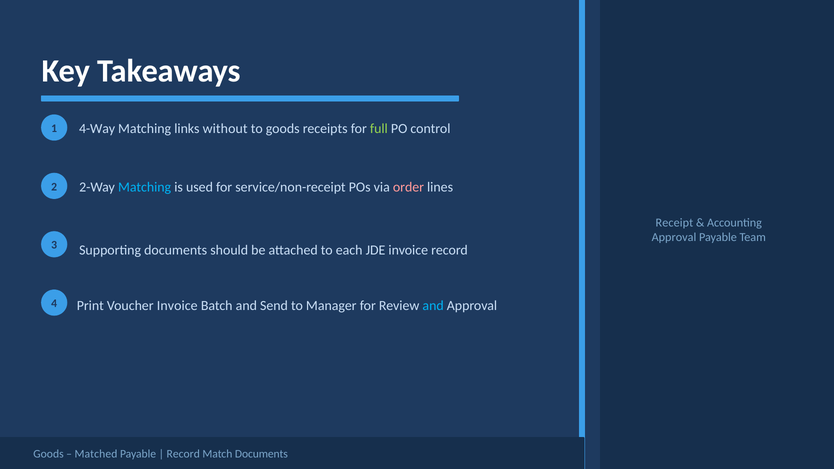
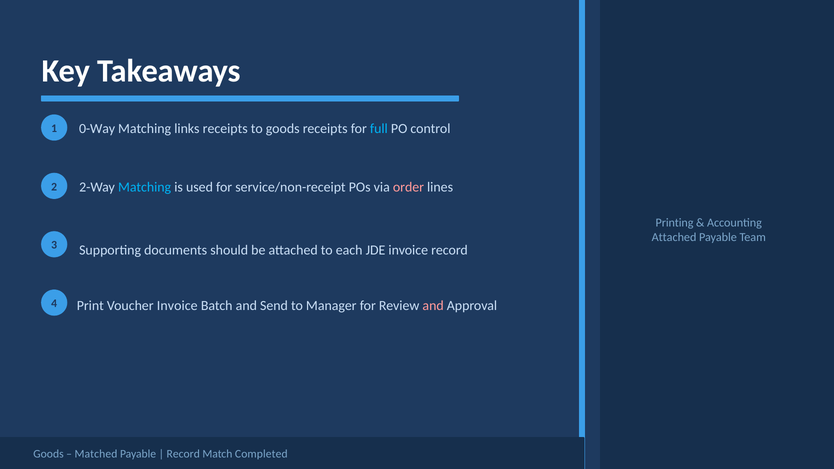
4-Way: 4-Way -> 0-Way
links without: without -> receipts
full colour: light green -> light blue
Receipt: Receipt -> Printing
Approval at (674, 237): Approval -> Attached
and at (433, 306) colour: light blue -> pink
Match Documents: Documents -> Completed
